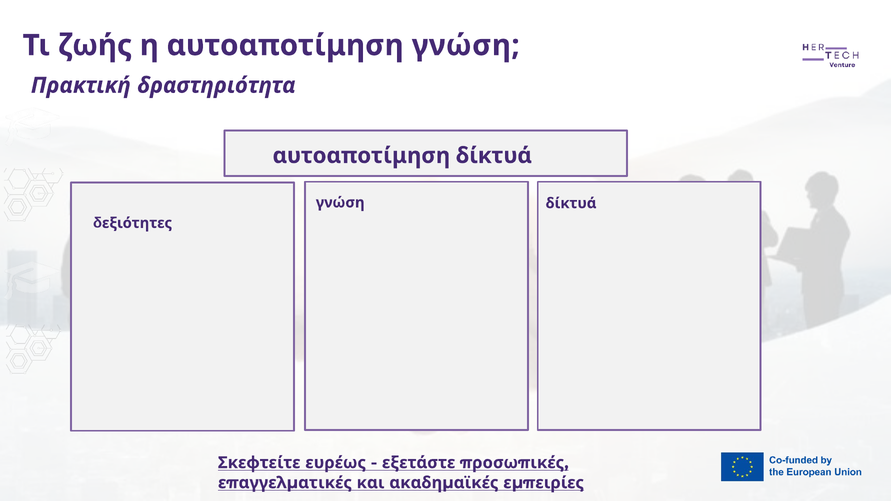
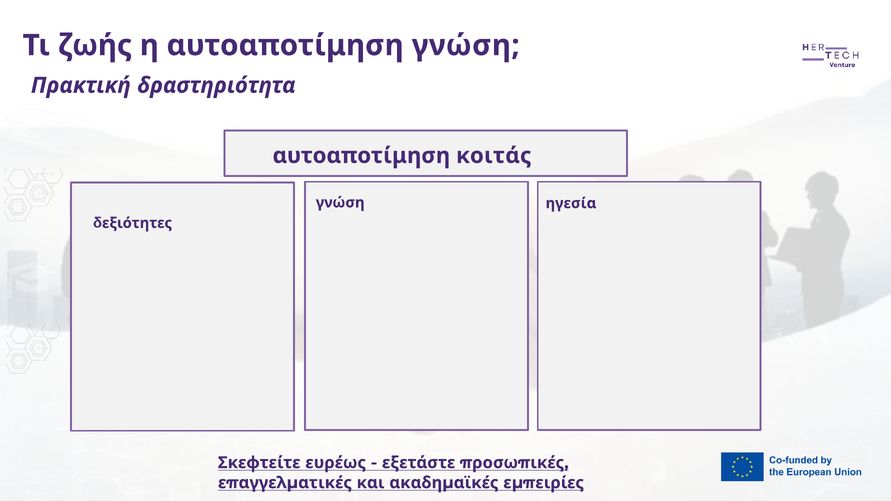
αυτοαποτίμηση δίκτυά: δίκτυά -> κοιτάς
γνώση δίκτυά: δίκτυά -> ηγεσία
